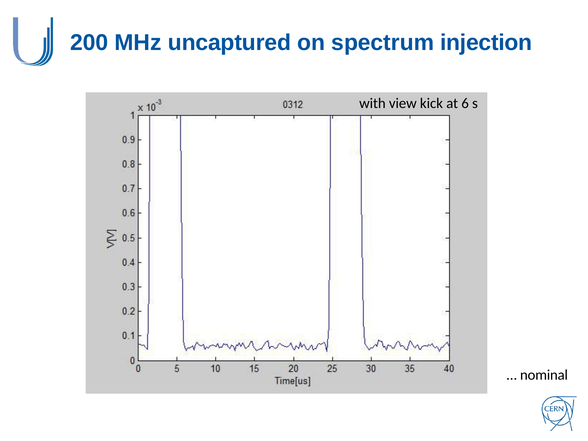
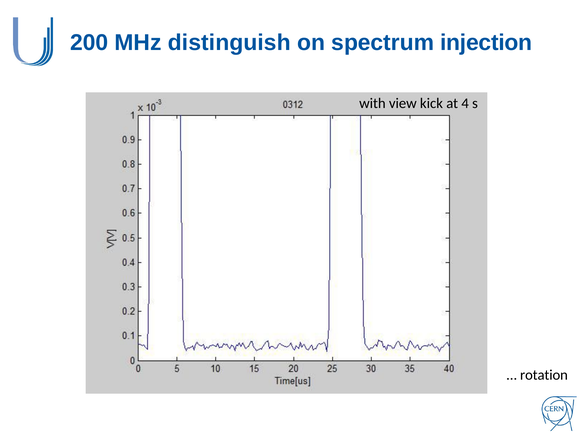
uncaptured: uncaptured -> distinguish
6: 6 -> 4
nominal: nominal -> rotation
